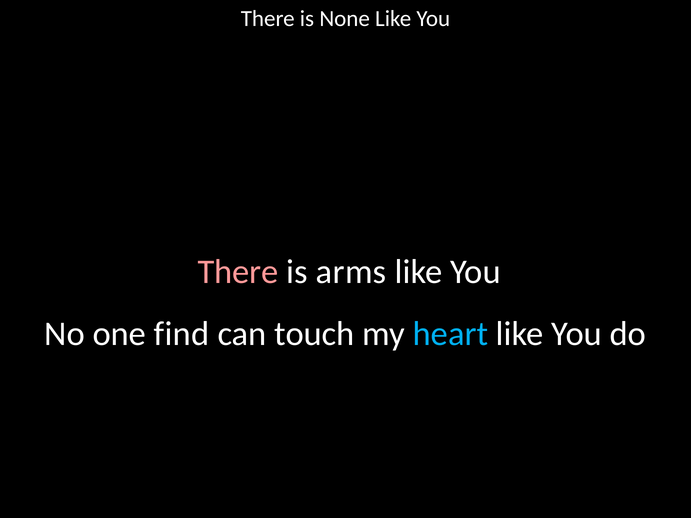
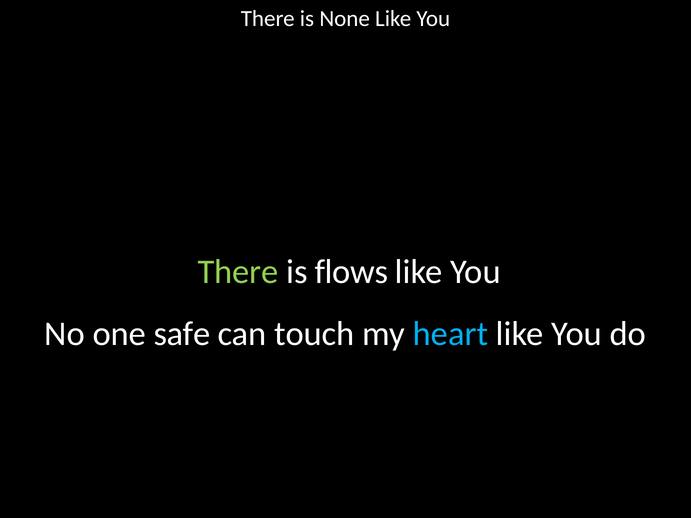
There at (238, 272) colour: pink -> light green
arms: arms -> flows
find: find -> safe
